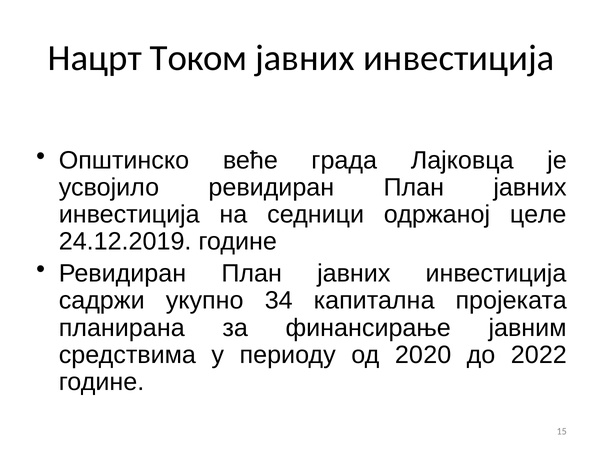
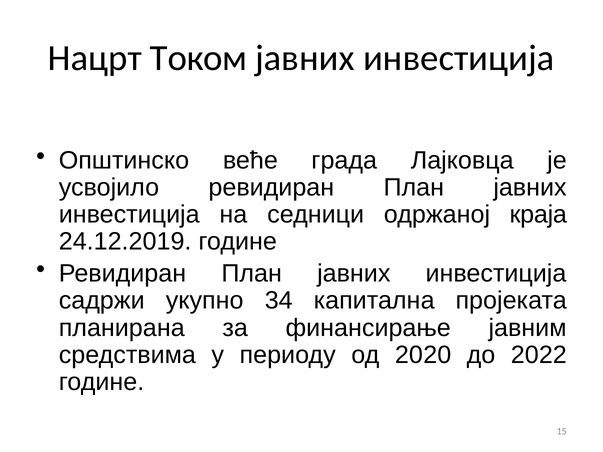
целе: целе -> краја
